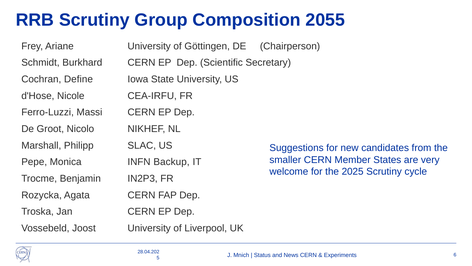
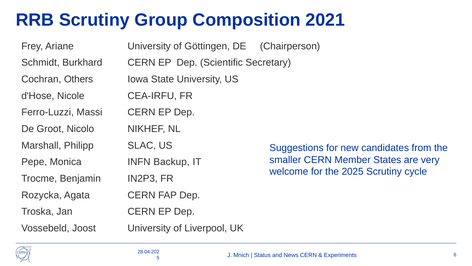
2055: 2055 -> 2021
Define: Define -> Others
